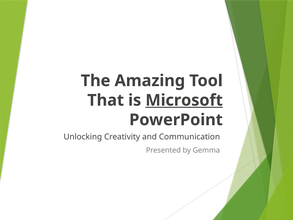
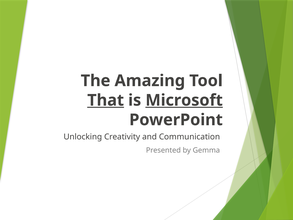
That underline: none -> present
